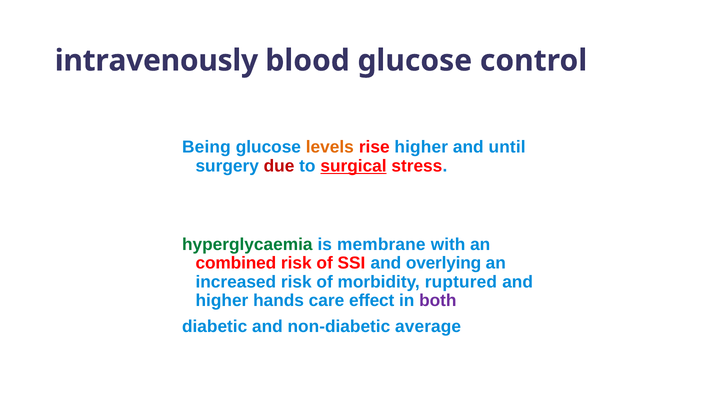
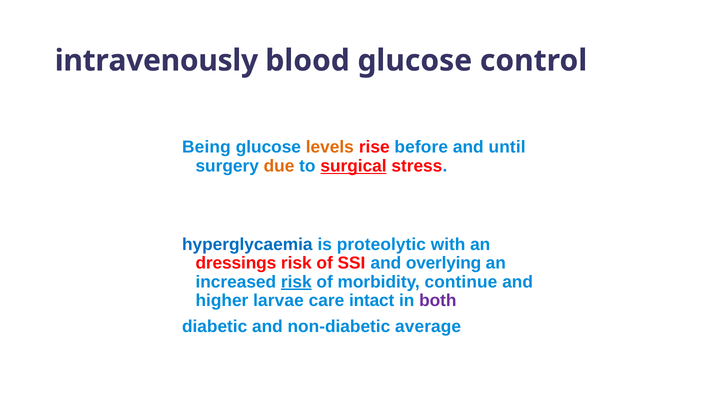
rise higher: higher -> before
due colour: red -> orange
hyperglycaemia colour: green -> blue
membrane: membrane -> proteolytic
combined: combined -> dressings
risk at (296, 282) underline: none -> present
ruptured: ruptured -> continue
hands: hands -> larvae
effect: effect -> intact
